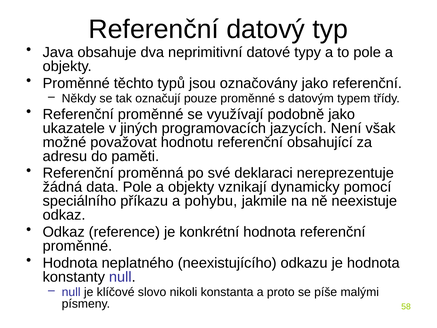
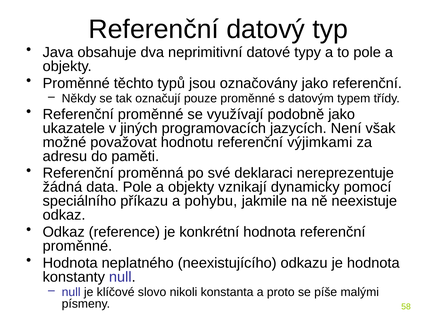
obsahující: obsahující -> výjimkami
